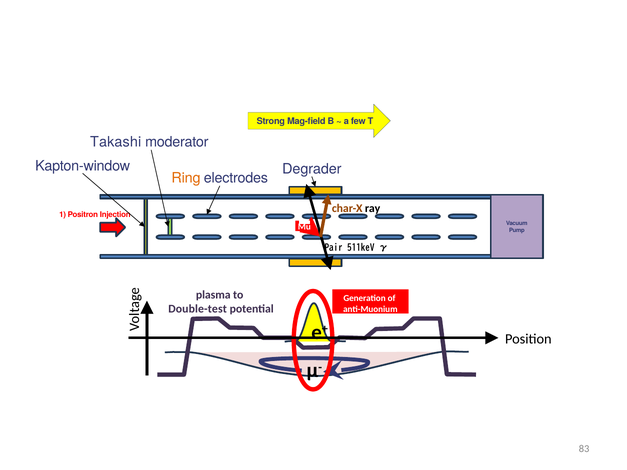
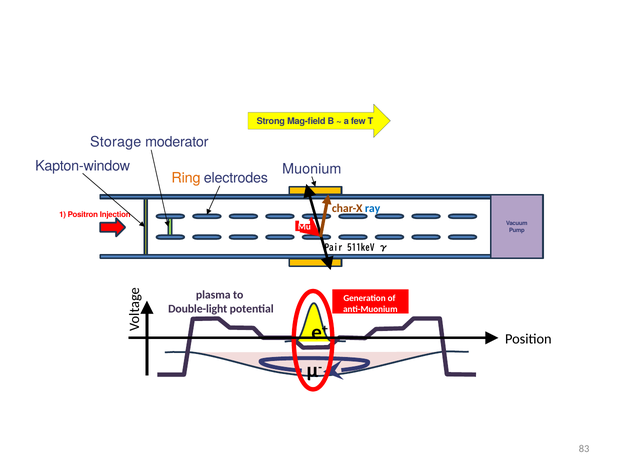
Takashi: Takashi -> Storage
Degrader: Degrader -> Muonium
ray colour: black -> blue
Double-test: Double-test -> Double-light
